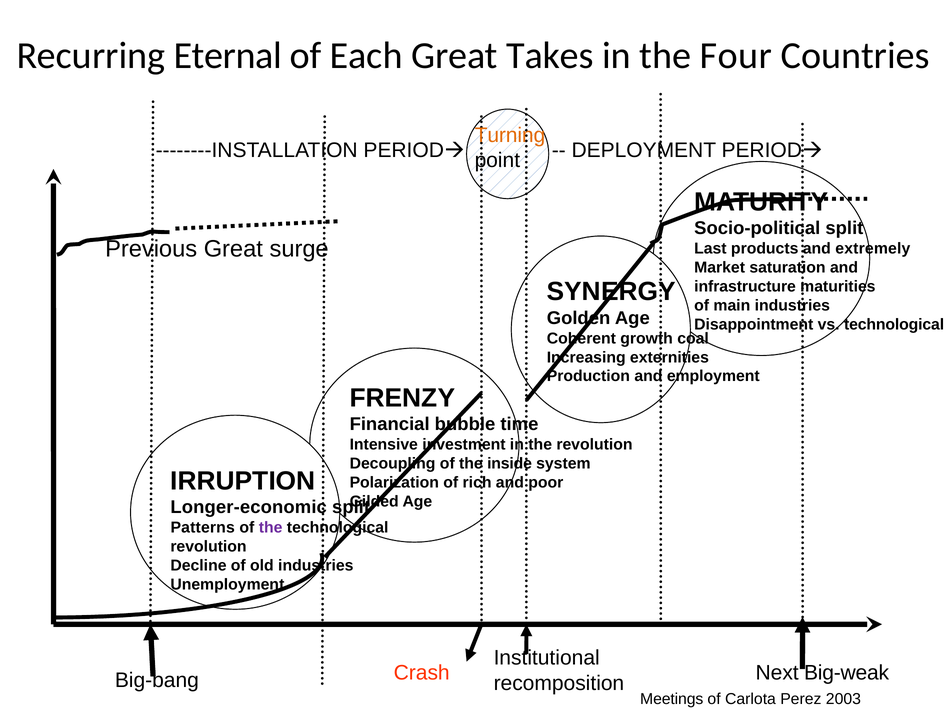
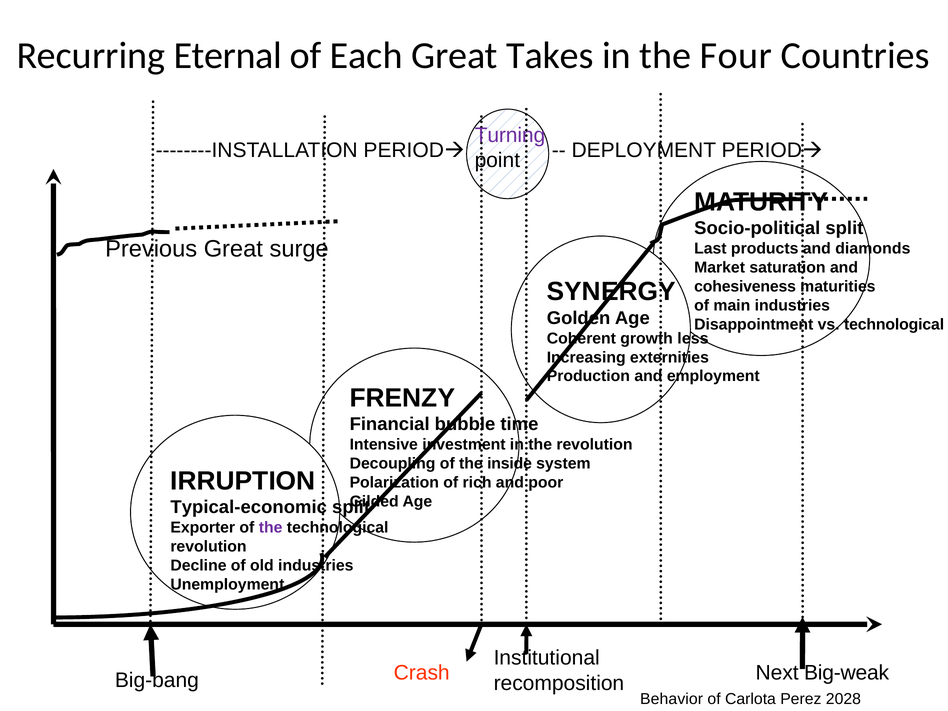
Turning colour: orange -> purple
extremely: extremely -> diamonds
infrastructure: infrastructure -> cohesiveness
coal: coal -> less
Longer-economic: Longer-economic -> Typical-economic
Patterns: Patterns -> Exporter
Meetings: Meetings -> Behavior
2003: 2003 -> 2028
